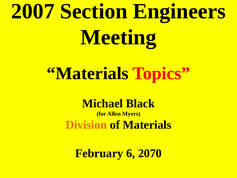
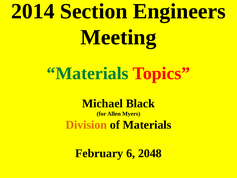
2007: 2007 -> 2014
Materials at (88, 73) colour: black -> green
2070: 2070 -> 2048
